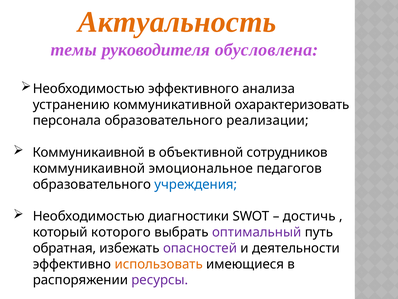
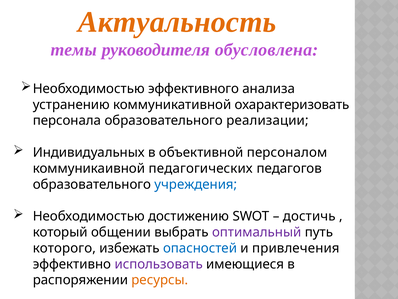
Коммуникаивной at (89, 152): Коммуникаивной -> Индивидуальных
сотрудников: сотрудников -> персоналом
эмоциональное: эмоциональное -> педагогических
диагностики: диагностики -> достижению
которого: которого -> общении
обратная: обратная -> которого
опасностей colour: purple -> blue
деятельности: деятельности -> привлечения
использовать colour: orange -> purple
ресурсы colour: purple -> orange
